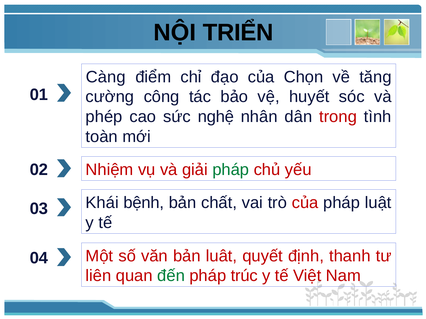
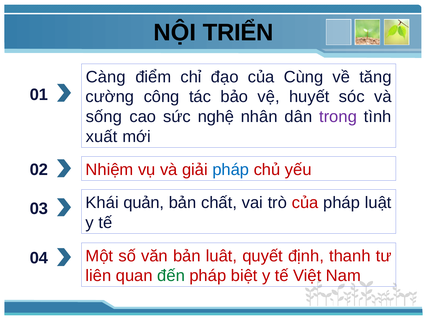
Chọn: Chọn -> Cùng
phép: phép -> sống
trong colour: red -> purple
toàn: toàn -> xuất
pháp at (231, 170) colour: green -> blue
bệnh: bệnh -> quản
trúc: trúc -> biệt
